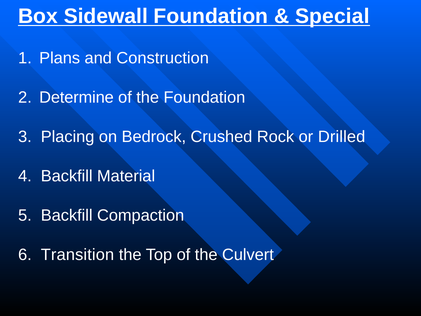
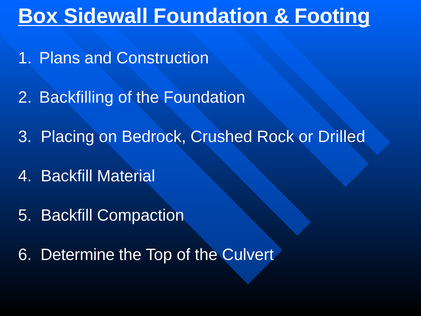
Special: Special -> Footing
Determine: Determine -> Backfilling
Transition: Transition -> Determine
